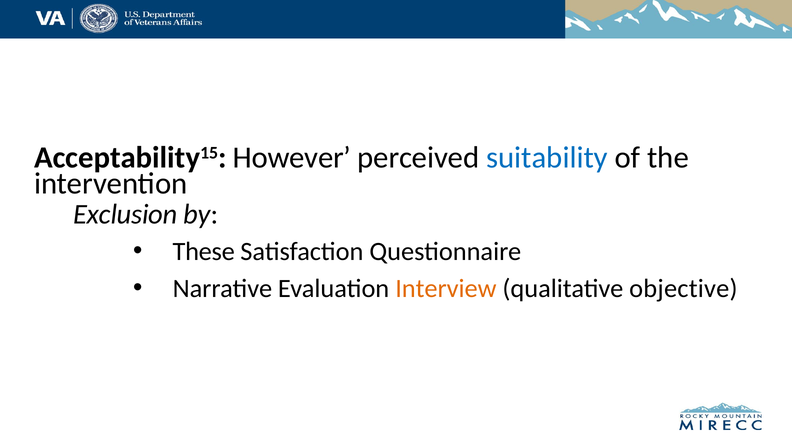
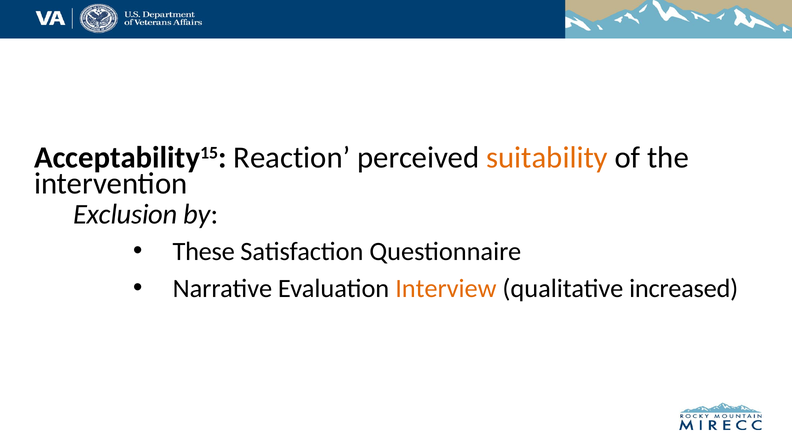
However: However -> Reaction
suitability colour: blue -> orange
objective: objective -> increased
